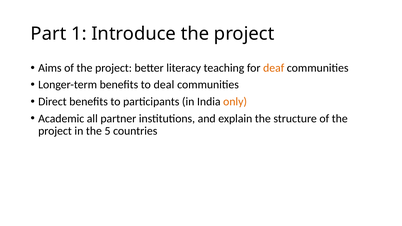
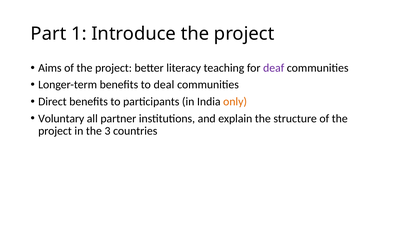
deaf colour: orange -> purple
Academic: Academic -> Voluntary
5: 5 -> 3
